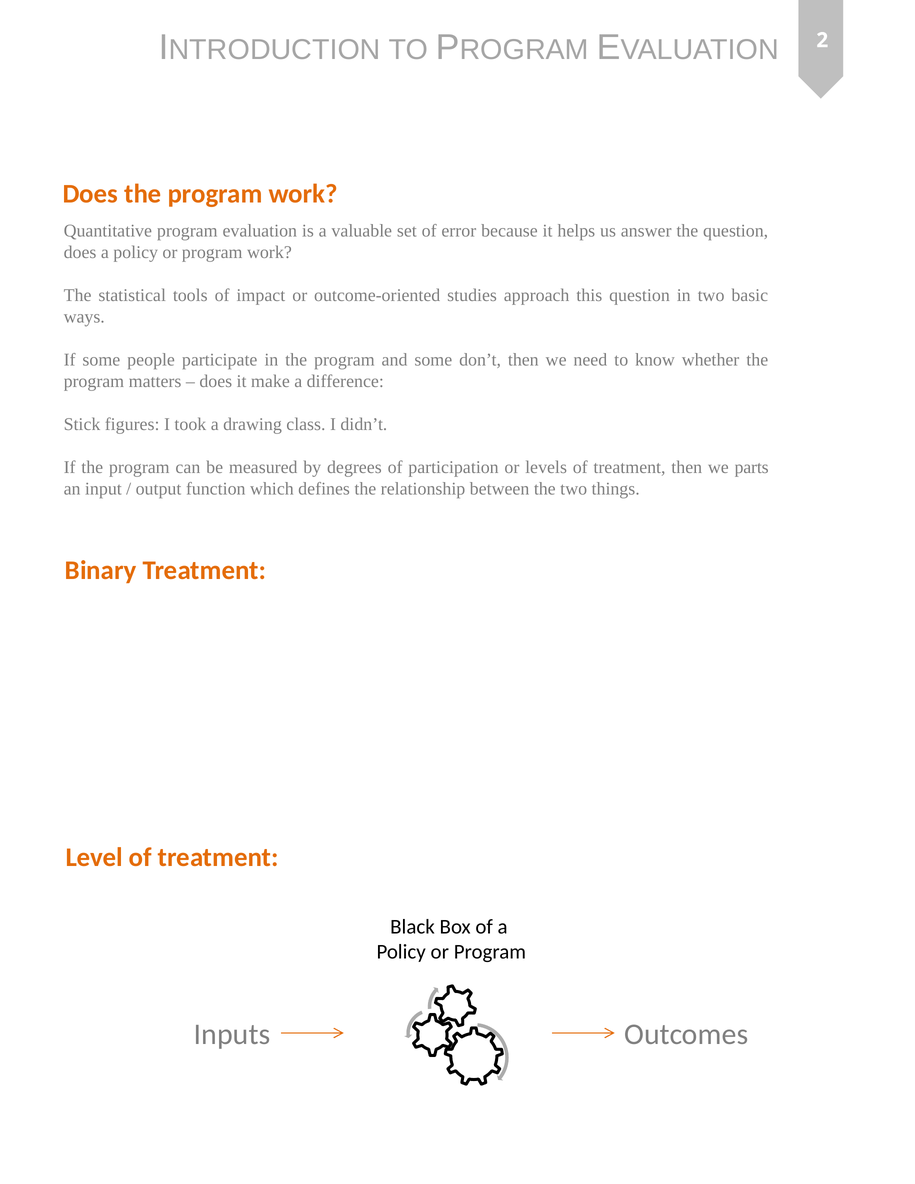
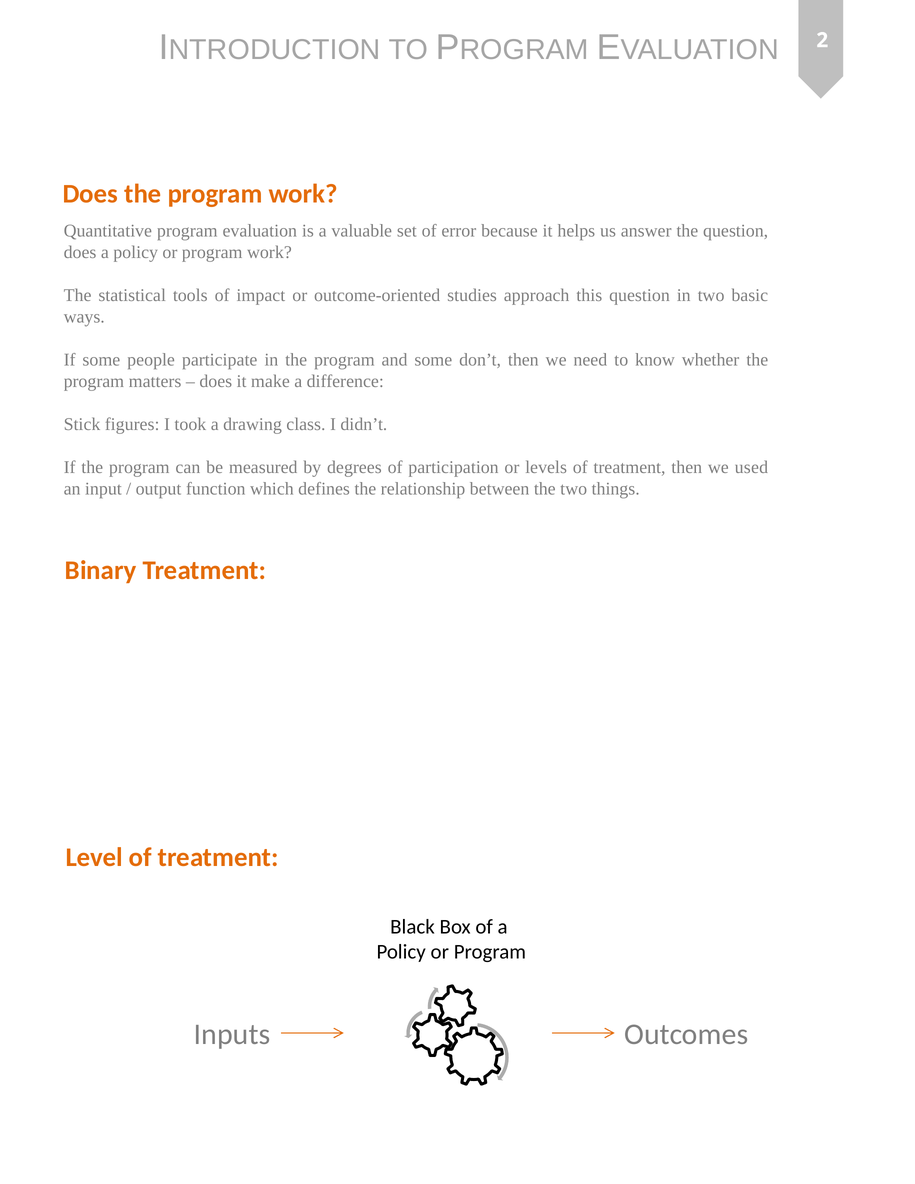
parts: parts -> used
